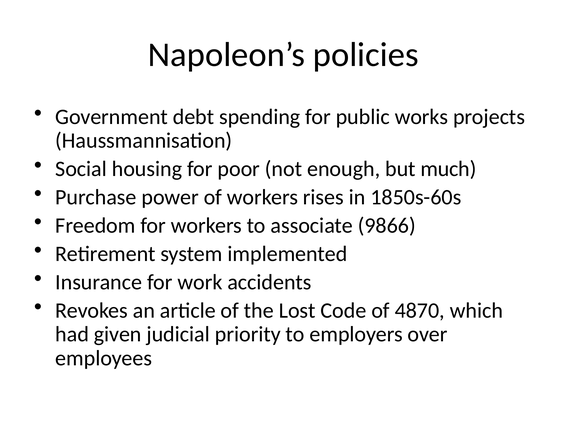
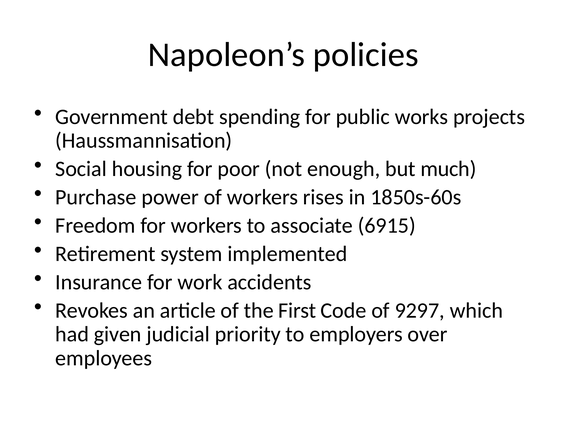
9866: 9866 -> 6915
Lost: Lost -> First
4870: 4870 -> 9297
